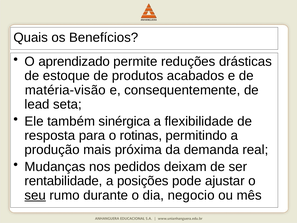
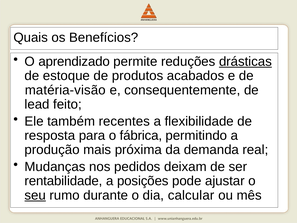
drásticas underline: none -> present
seta: seta -> feito
sinérgica: sinérgica -> recentes
rotinas: rotinas -> fábrica
negocio: negocio -> calcular
